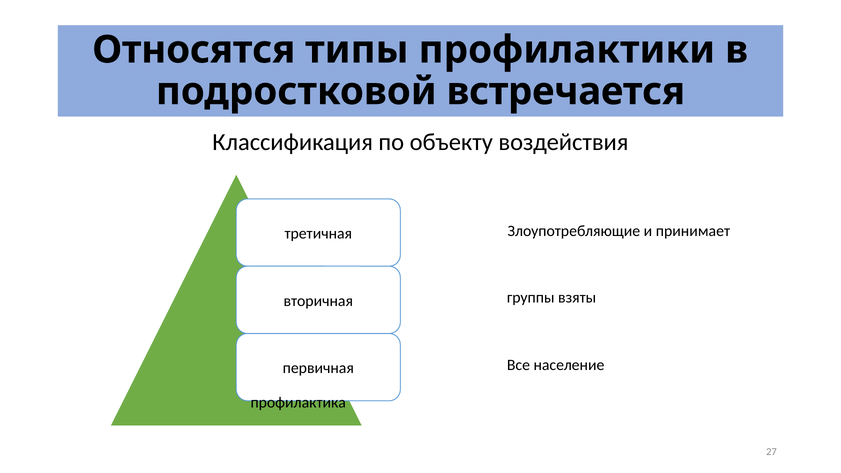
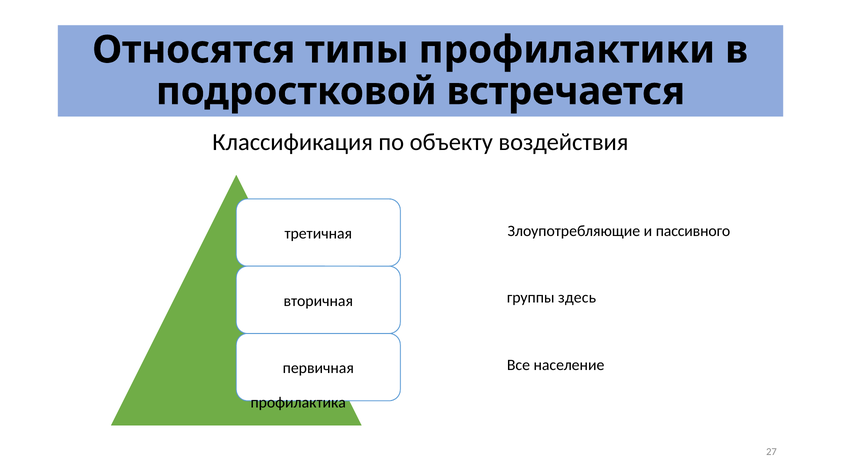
принимает: принимает -> пассивного
взяты: взяты -> здесь
